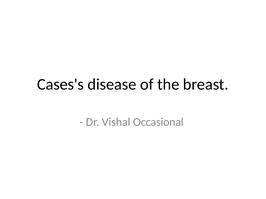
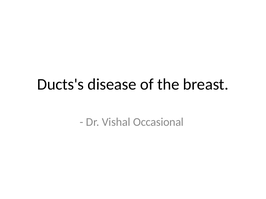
Cases's: Cases's -> Ducts's
